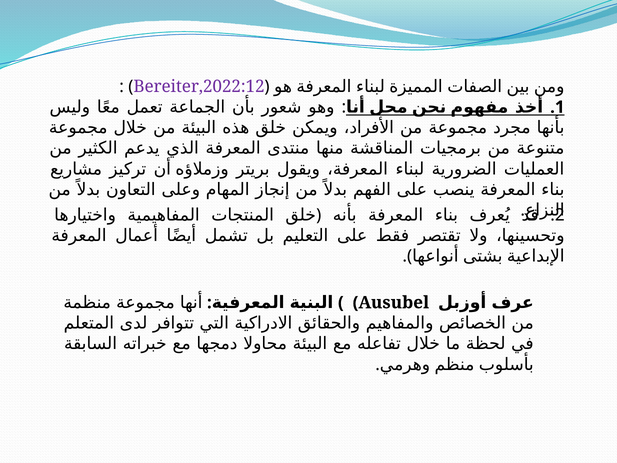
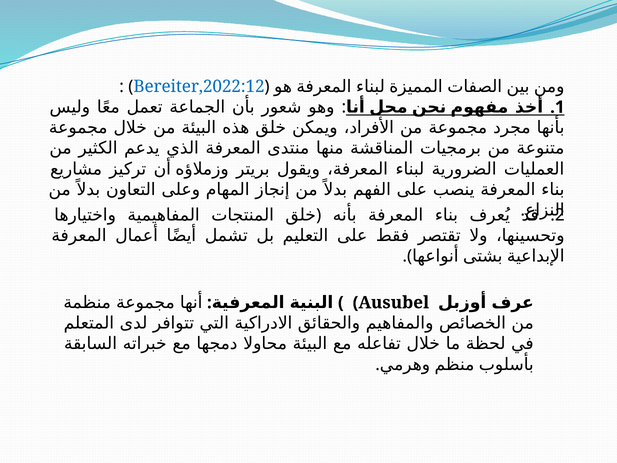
Bereiter,2022:12 colour: purple -> blue
